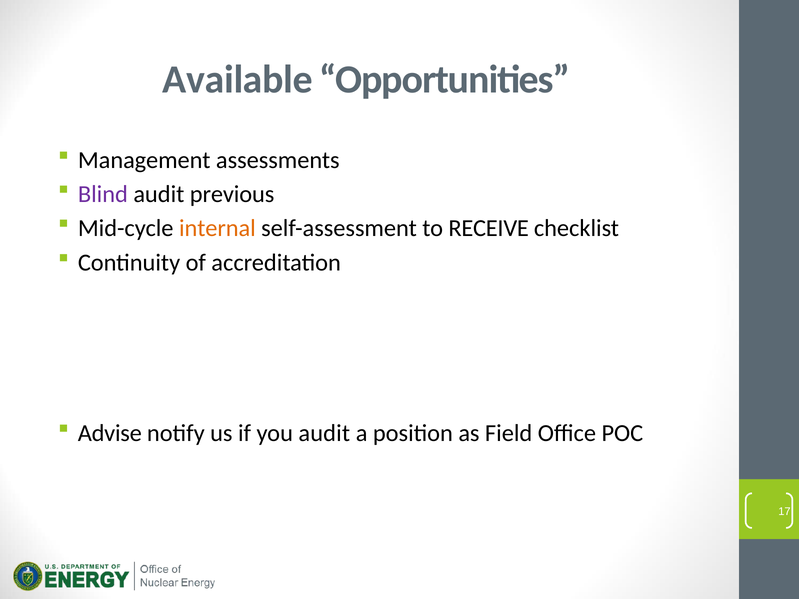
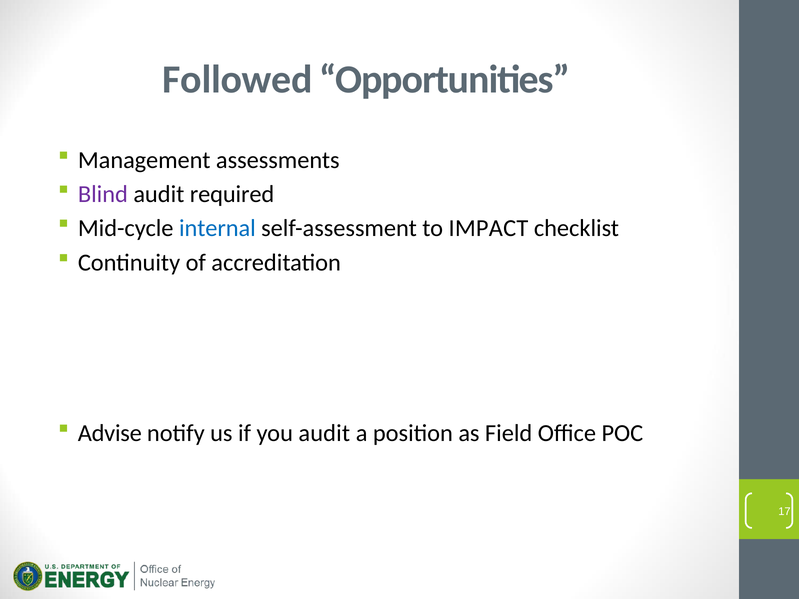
Available: Available -> Followed
previous: previous -> required
internal colour: orange -> blue
RECEIVE: RECEIVE -> IMPACT
